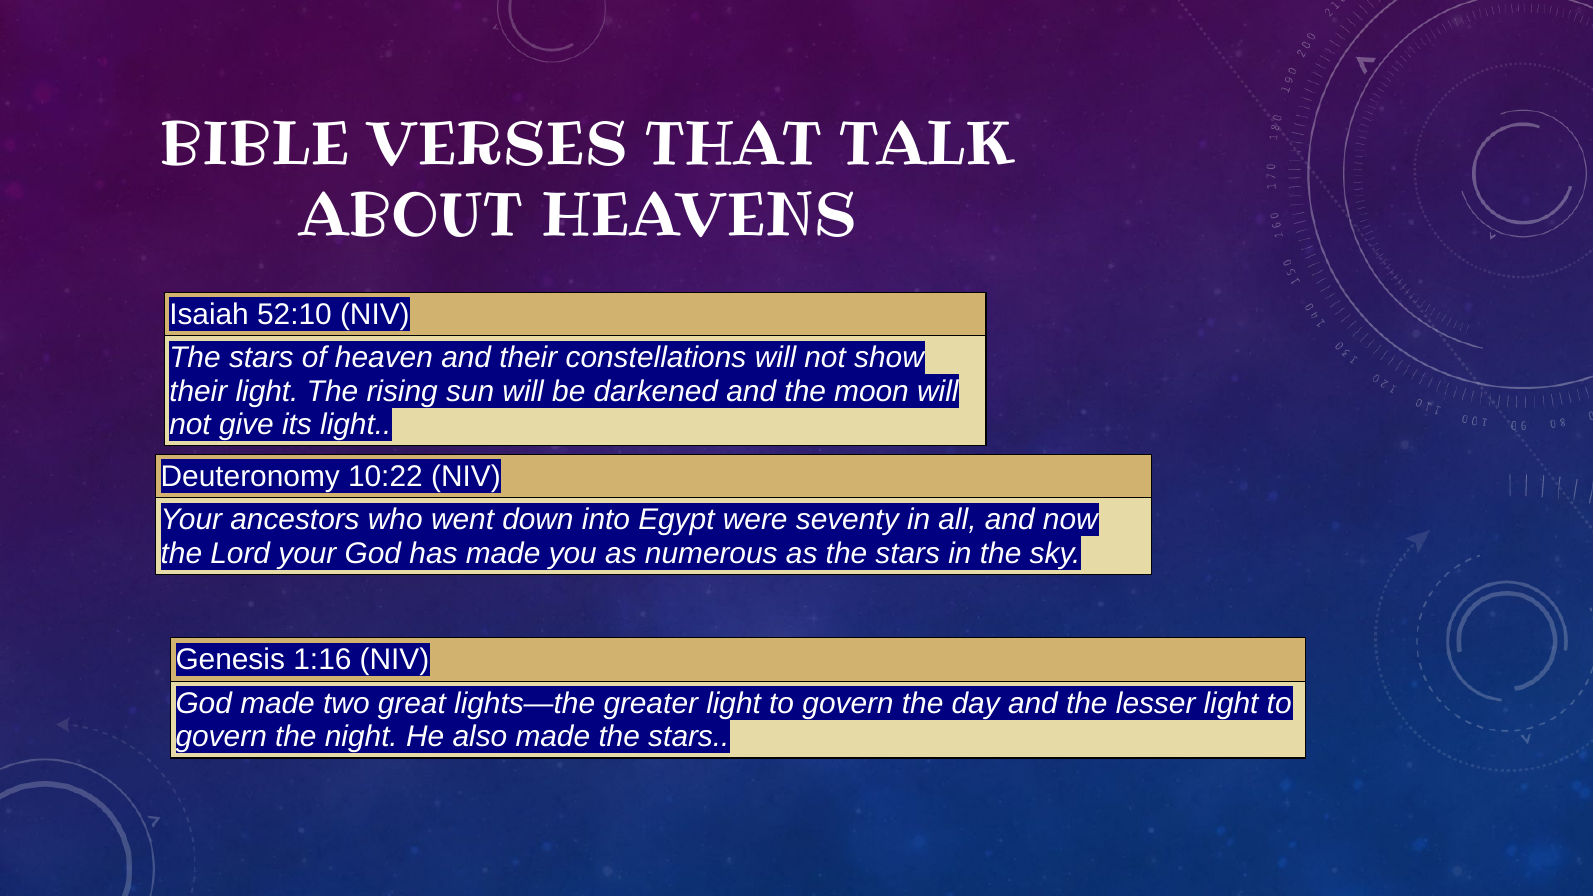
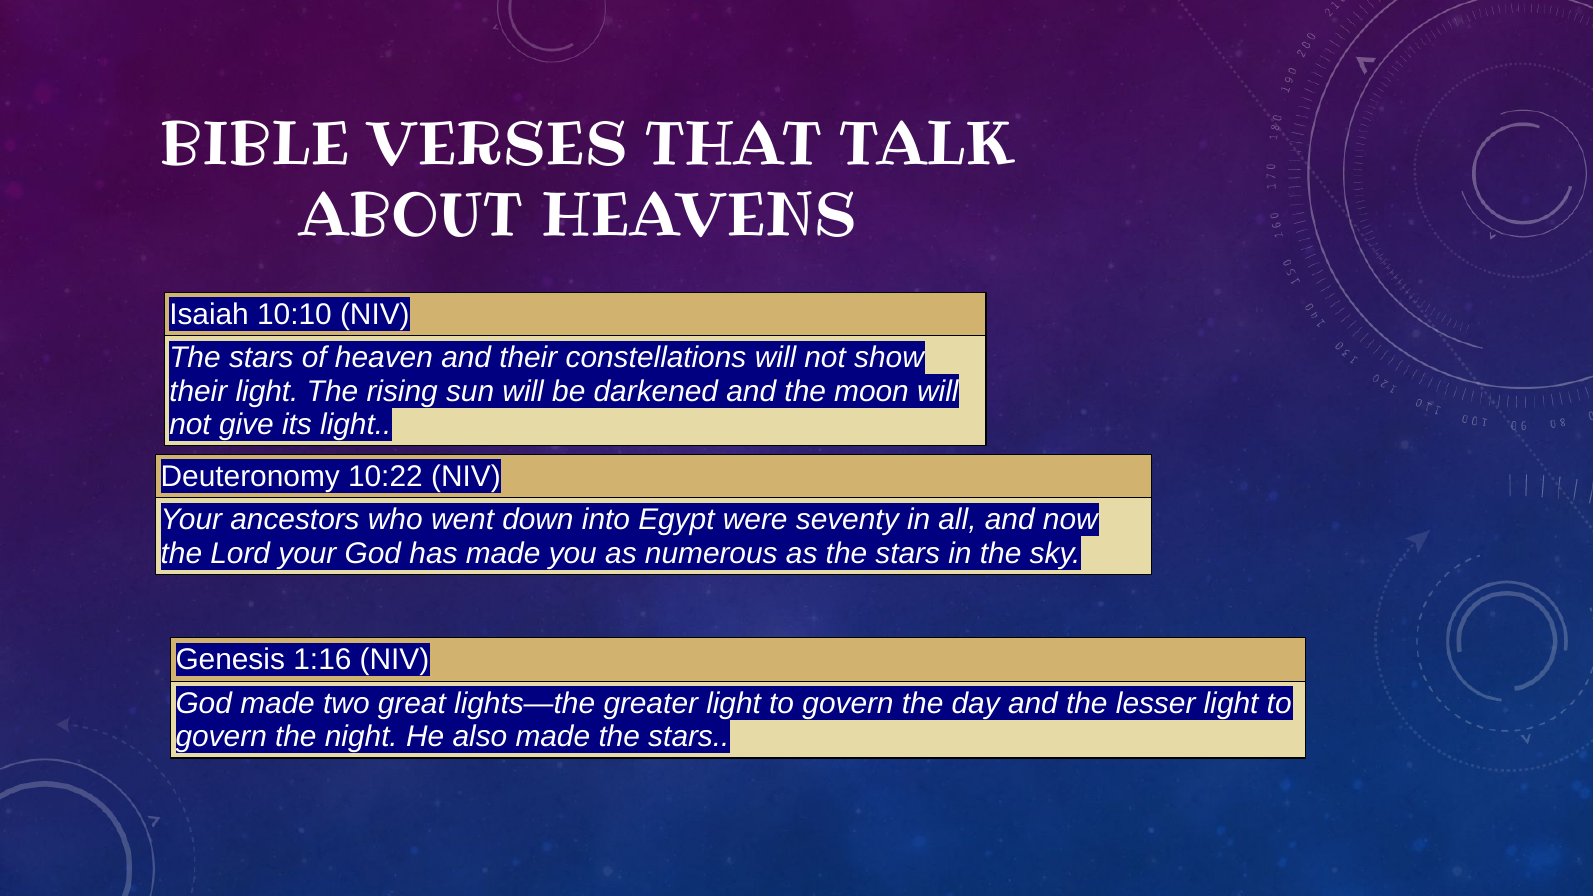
52:10: 52:10 -> 10:10
